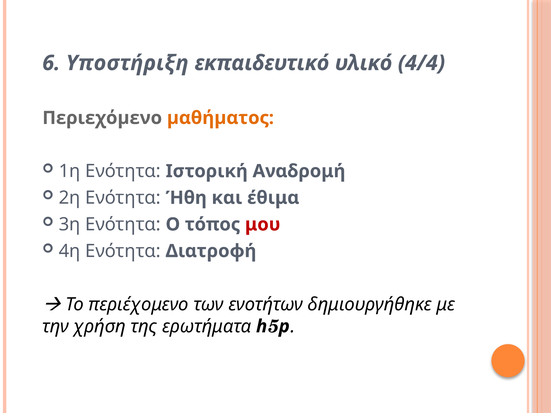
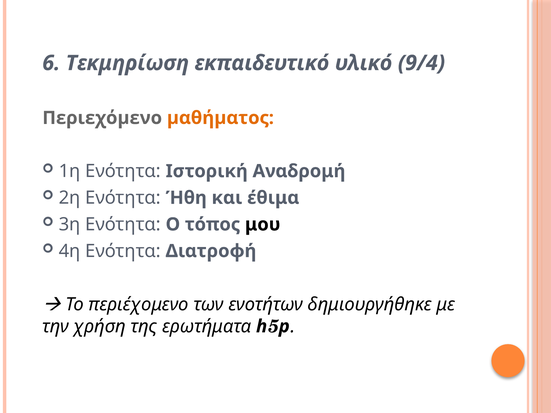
Υποστήριξη: Υποστήριξη -> Τεκμηρίωση
4/4: 4/4 -> 9/4
μου colour: red -> black
